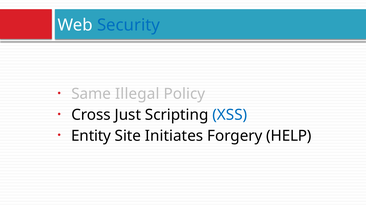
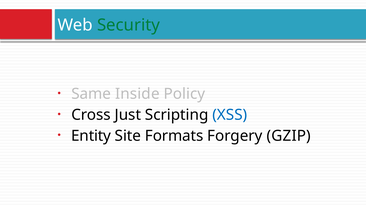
Security colour: blue -> green
Illegal: Illegal -> Inside
Initiates: Initiates -> Formats
HELP: HELP -> GZIP
